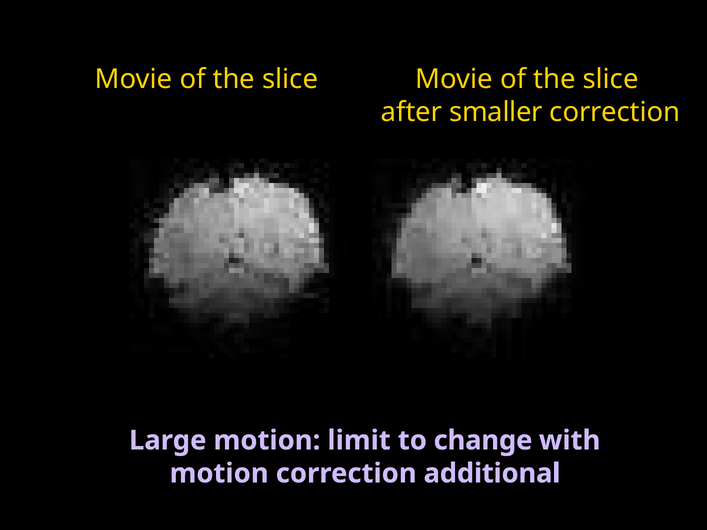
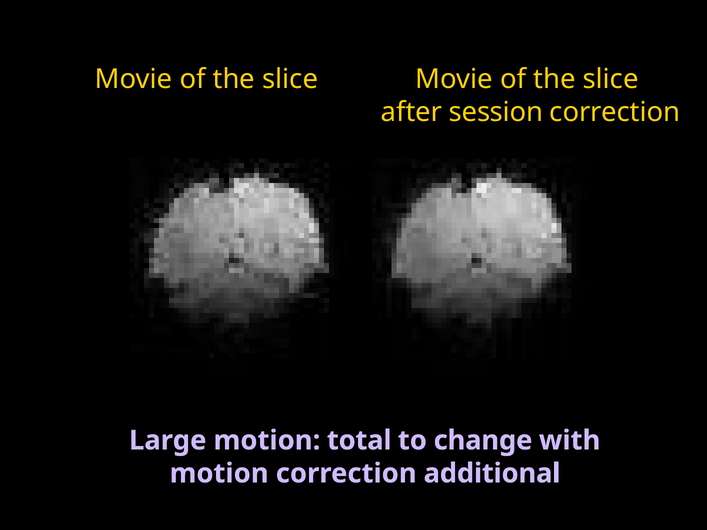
smaller: smaller -> session
limit: limit -> total
